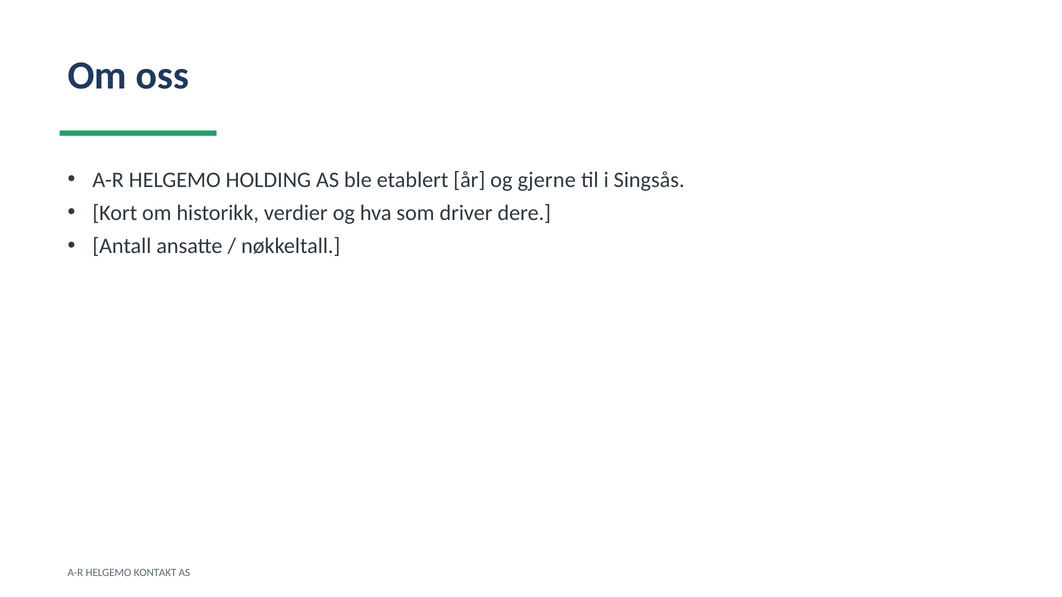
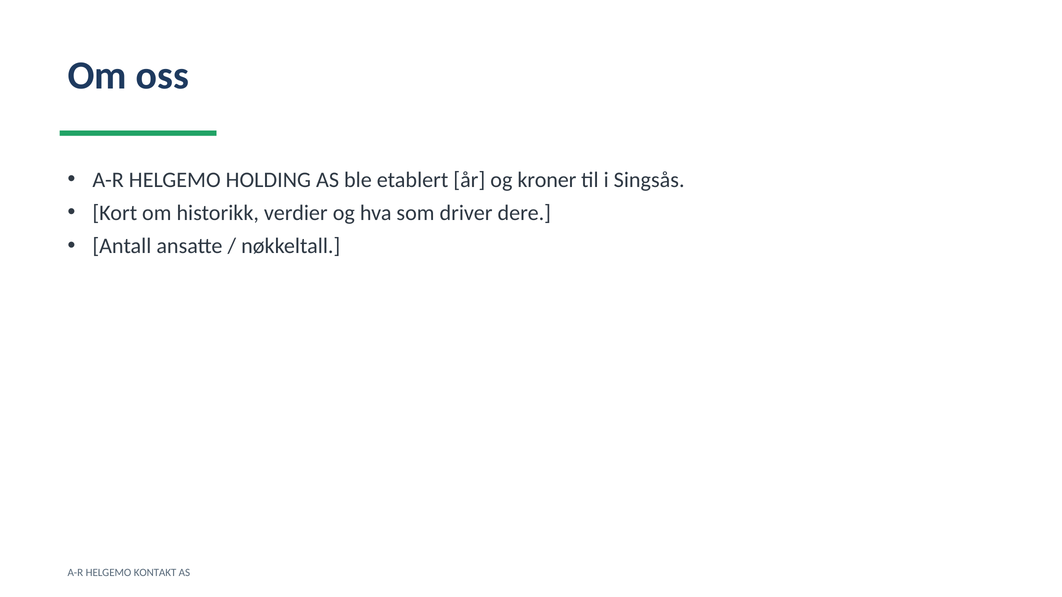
gjerne: gjerne -> kroner
